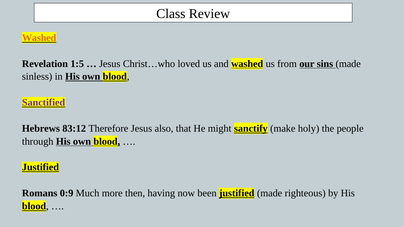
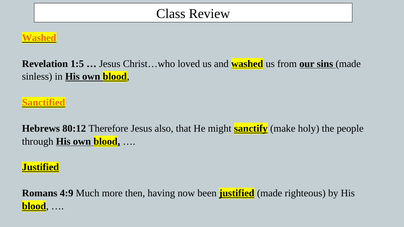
Sanctified colour: purple -> orange
83:12: 83:12 -> 80:12
0:9: 0:9 -> 4:9
